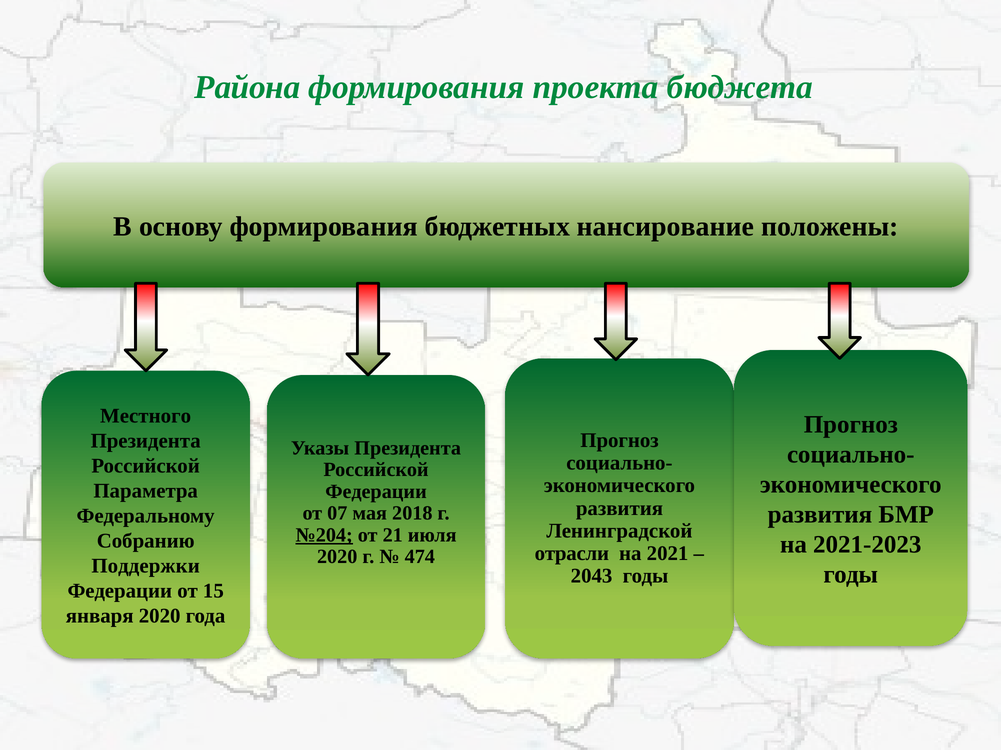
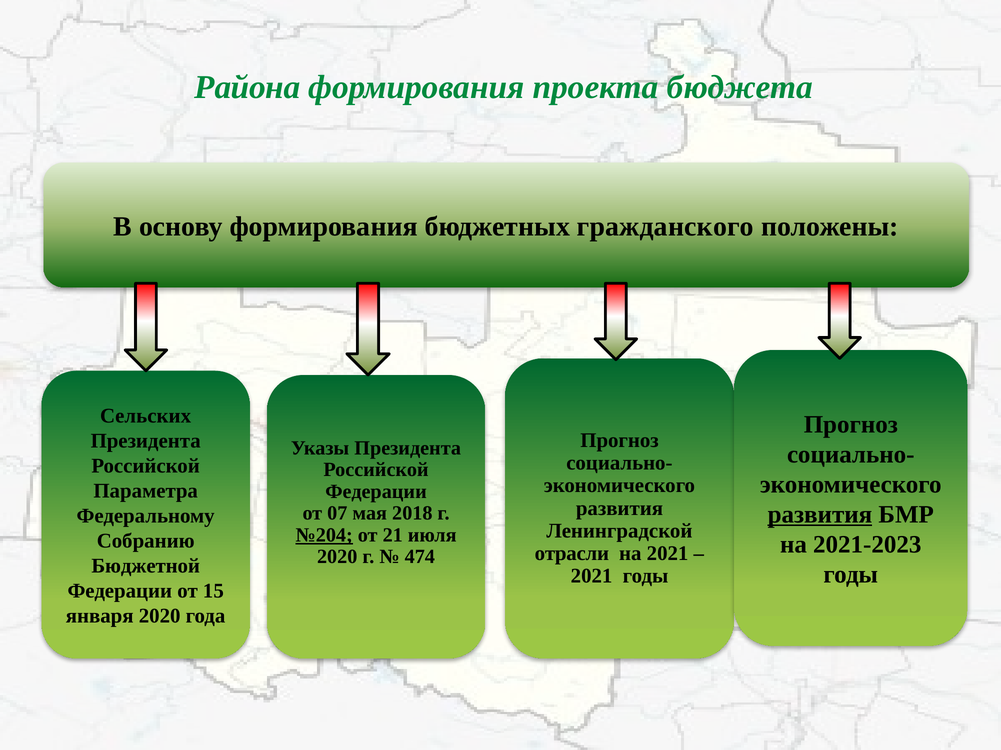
нансирование: нансирование -> гражданского
Местного: Местного -> Сельских
развития at (820, 515) underline: none -> present
Поддержки: Поддержки -> Бюджетной
2043 at (592, 576): 2043 -> 2021
